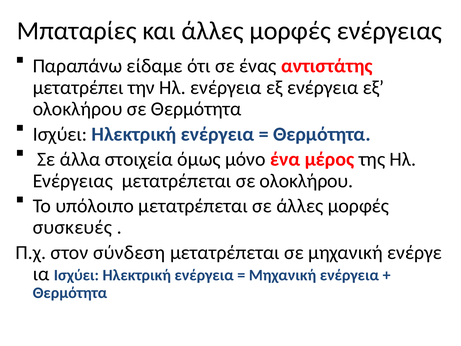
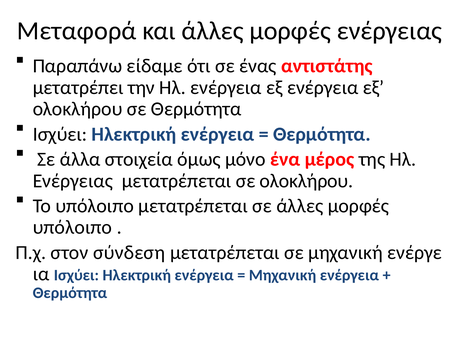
Μπαταρίες: Μπαταρίες -> Μεταφορά
συσκευές at (72, 227): συσκευές -> υπόλοιπο
